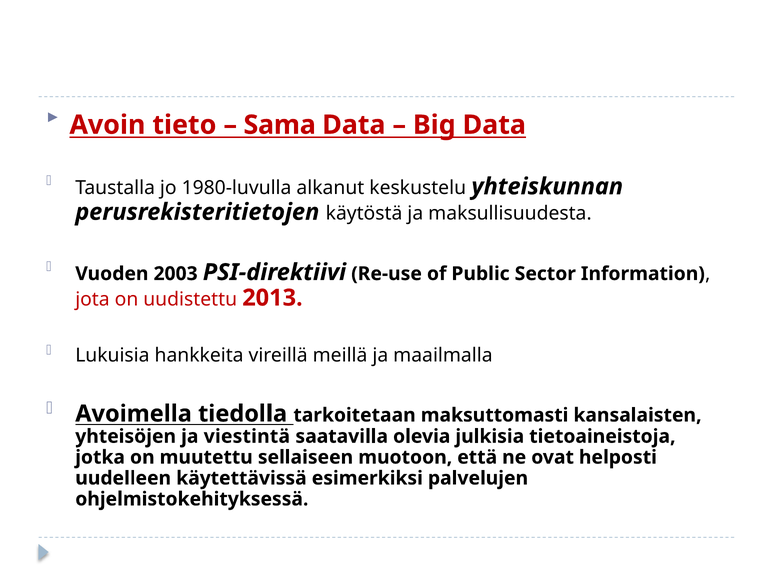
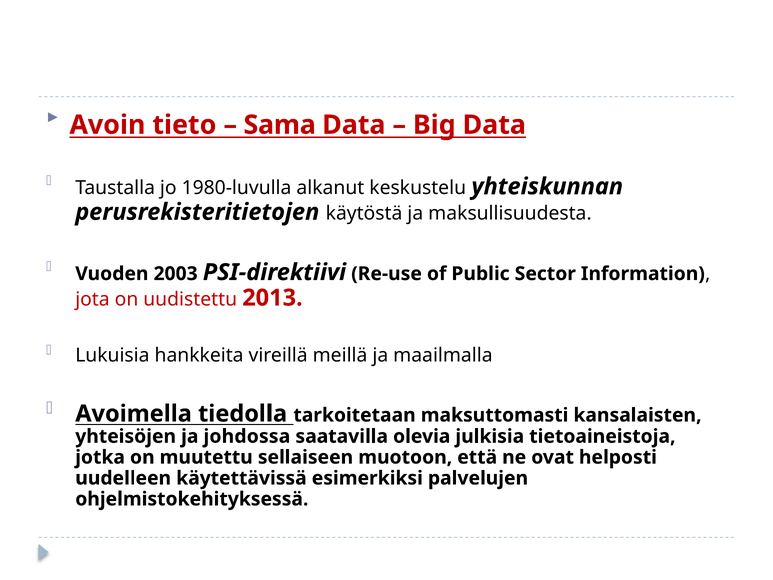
viestintä: viestintä -> johdossa
